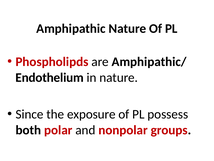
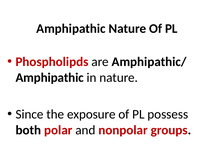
Endothelium at (50, 77): Endothelium -> Amphipathic
